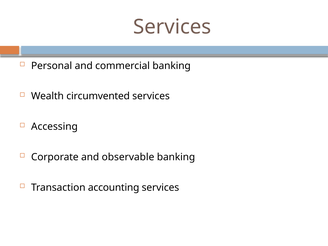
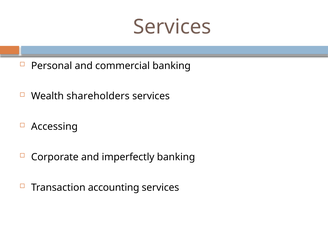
circumvented: circumvented -> shareholders
observable: observable -> imperfectly
